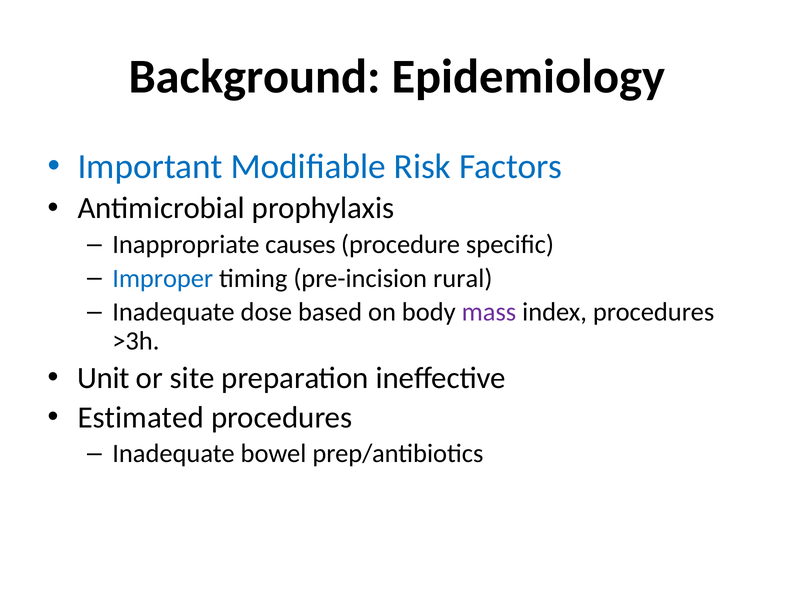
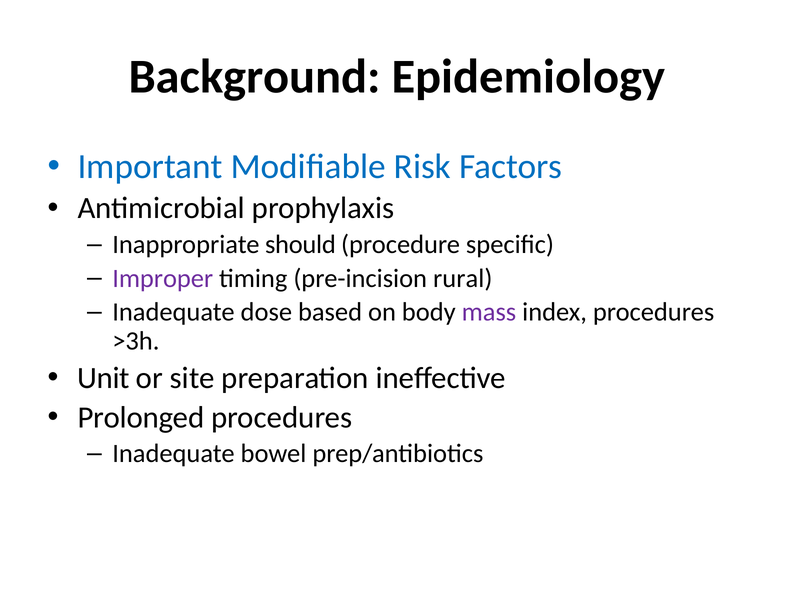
causes: causes -> should
Improper colour: blue -> purple
Estimated: Estimated -> Prolonged
